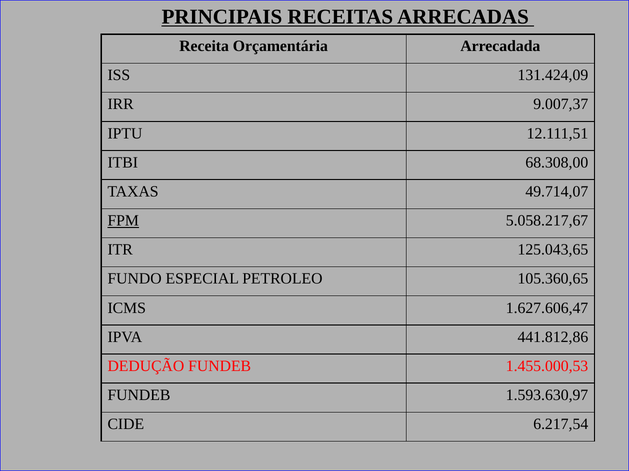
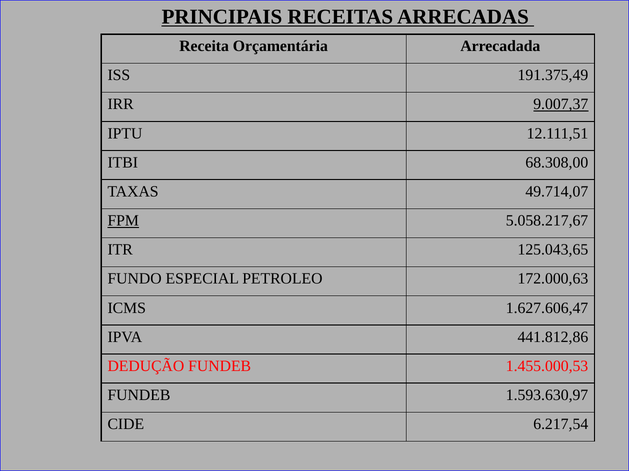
131.424,09: 131.424,09 -> 191.375,49
9.007,37 underline: none -> present
105.360,65: 105.360,65 -> 172.000,63
